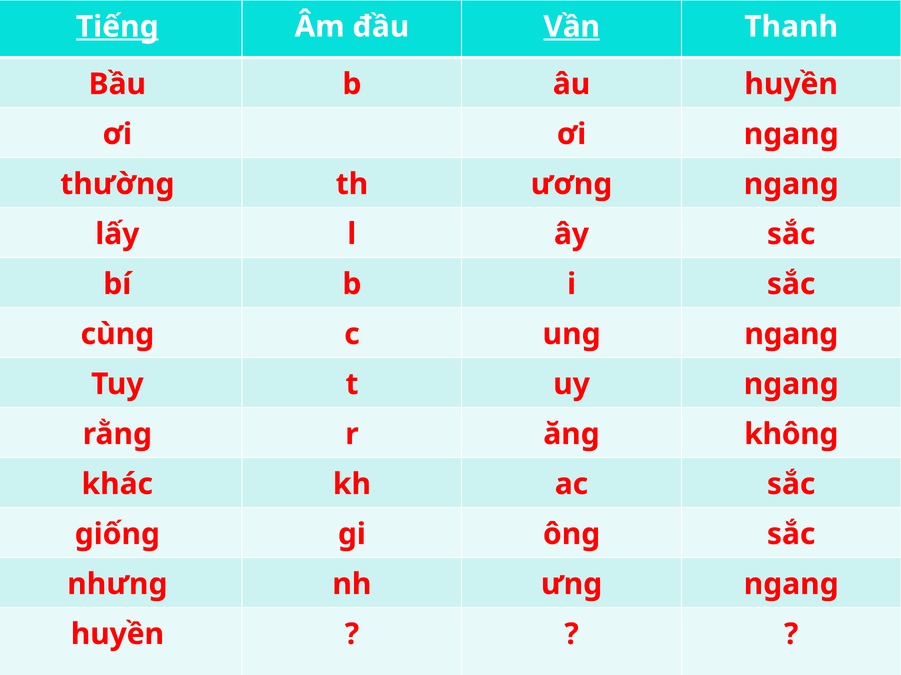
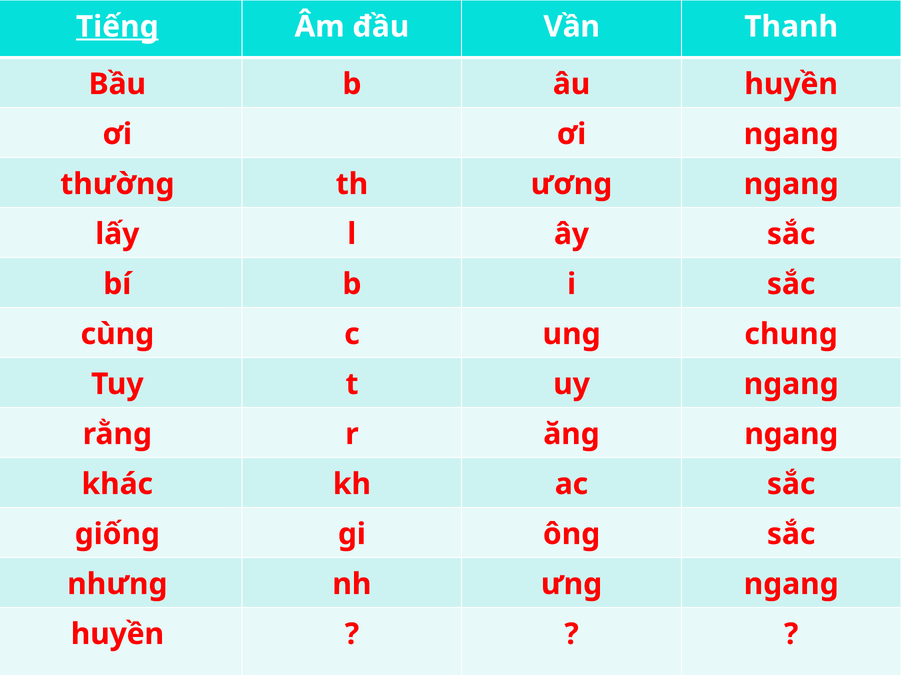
Vần underline: present -> none
ung ngang: ngang -> chung
ăng không: không -> ngang
